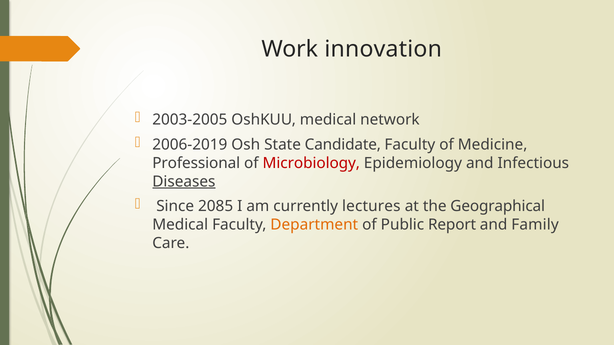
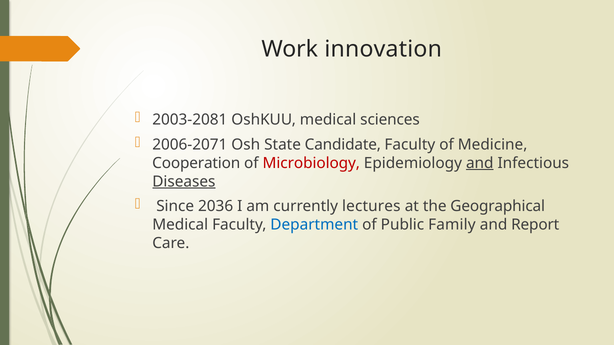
2003-2005: 2003-2005 -> 2003-2081
network: network -> sciences
2006-2019: 2006-2019 -> 2006-2071
Professional: Professional -> Cooperation
and at (480, 163) underline: none -> present
2085: 2085 -> 2036
Department colour: orange -> blue
Report: Report -> Family
Family: Family -> Report
